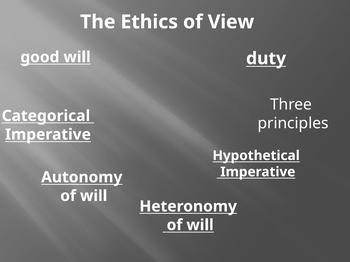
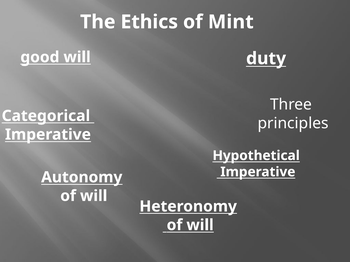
View: View -> Mint
